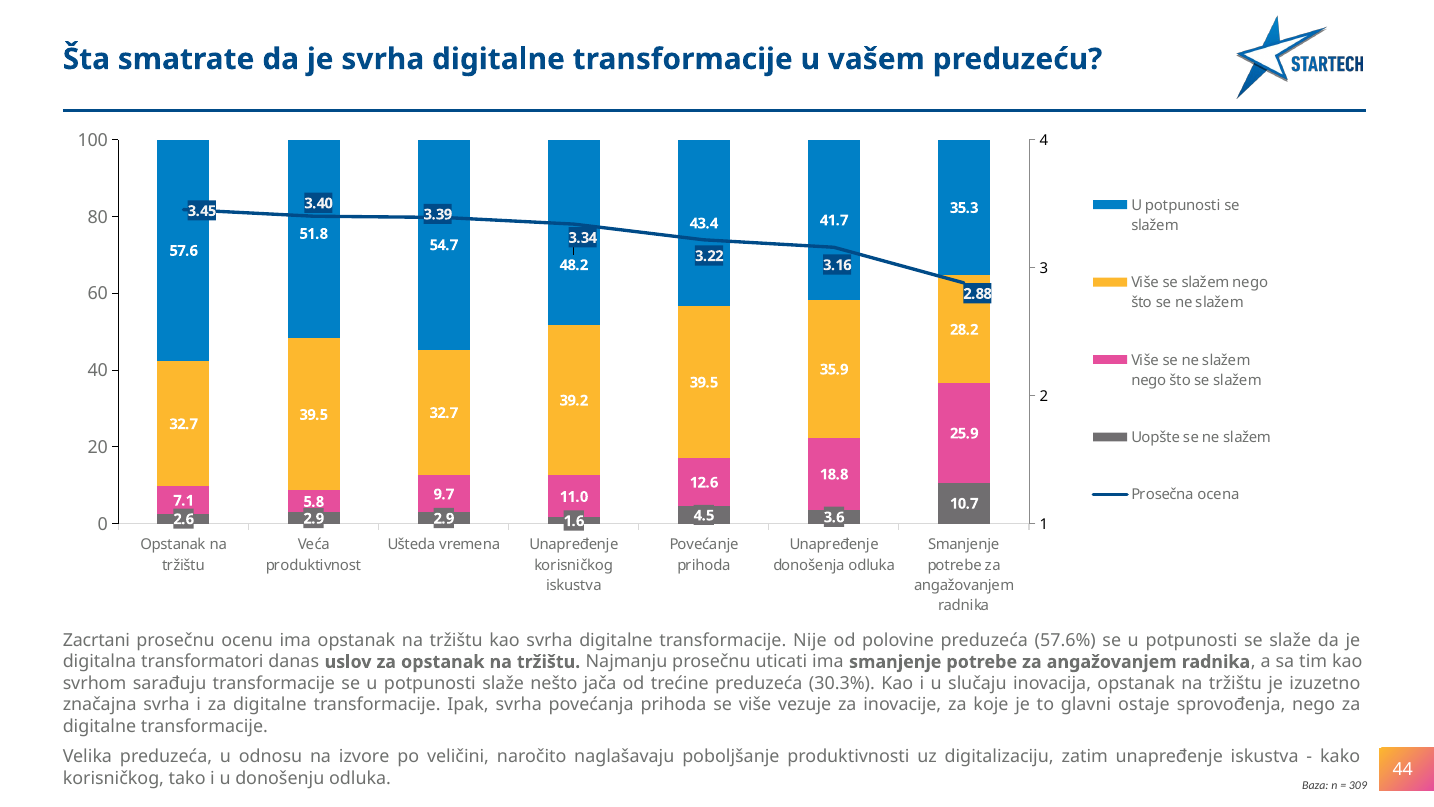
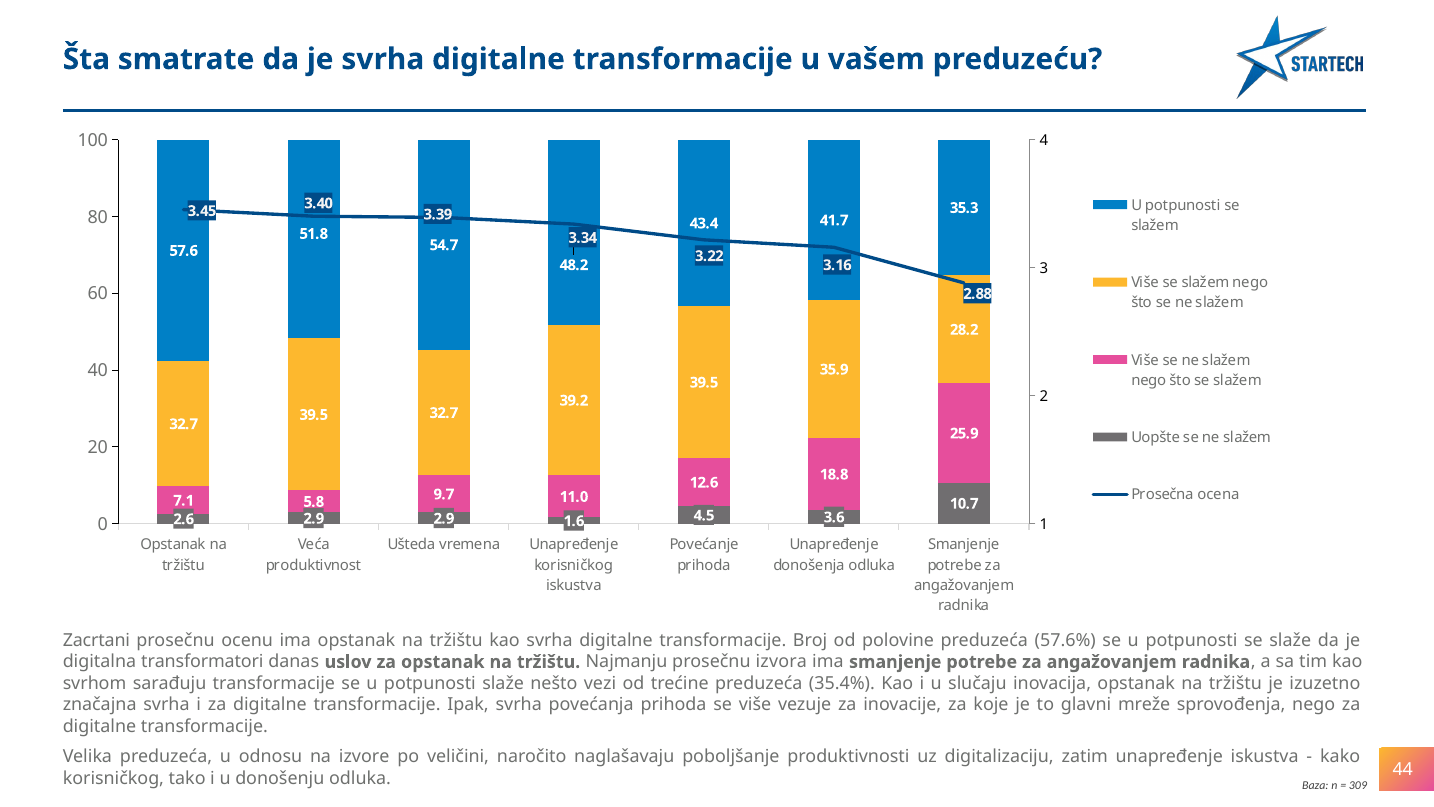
Nije: Nije -> Broj
uticati: uticati -> izvora
jača: jača -> vezi
30.3%: 30.3% -> 35.4%
ostaje: ostaje -> mreže
